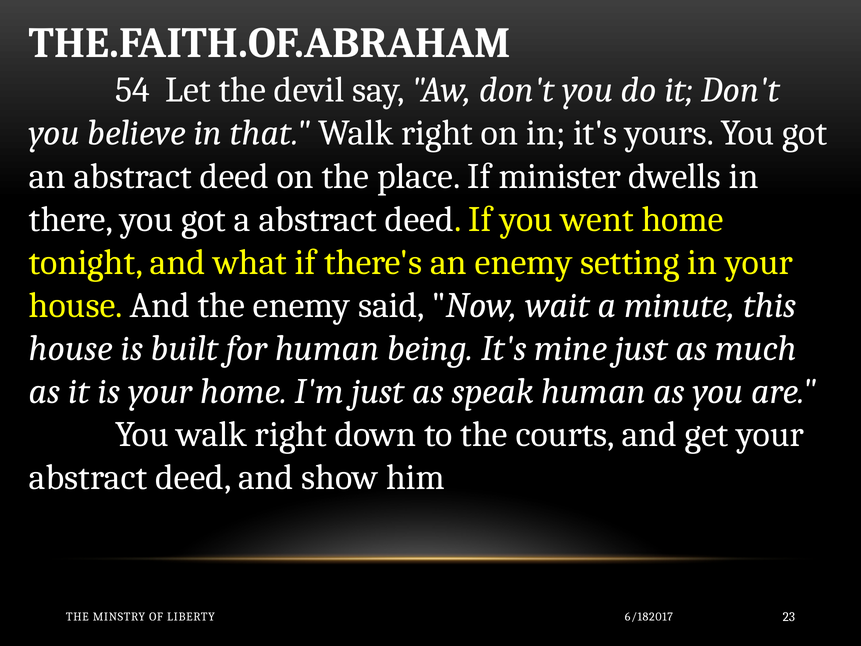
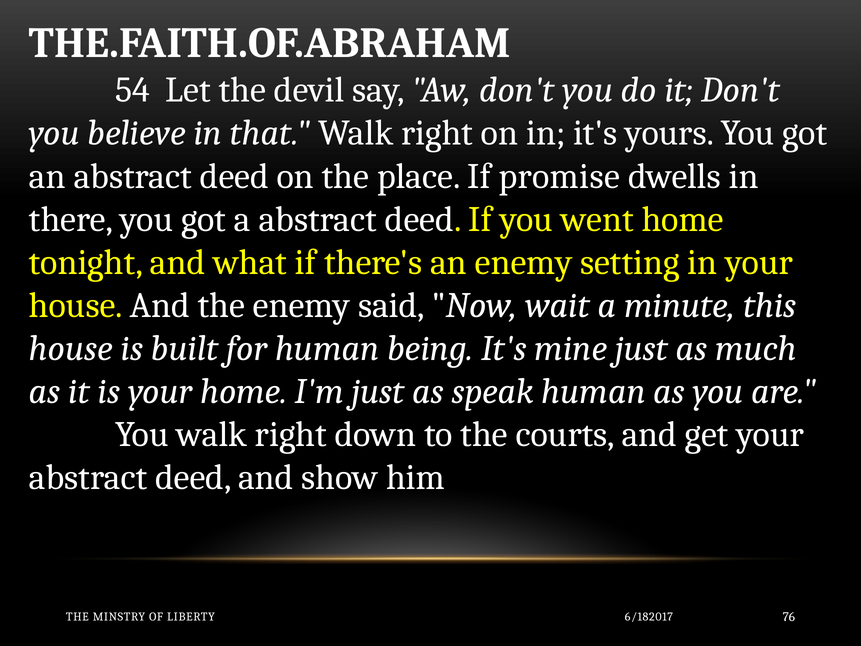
minister: minister -> promise
23: 23 -> 76
